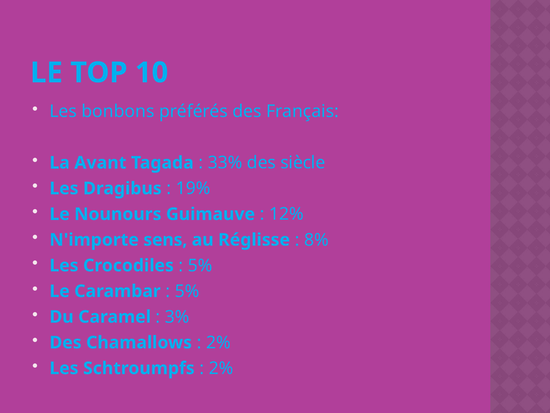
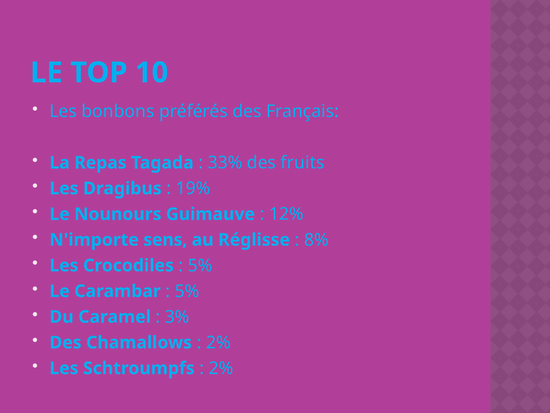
Avant: Avant -> Repas
siècle: siècle -> fruits
